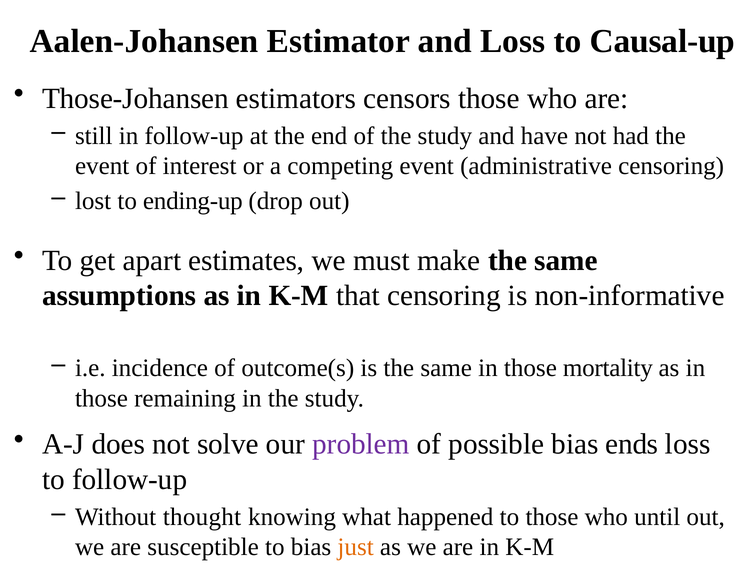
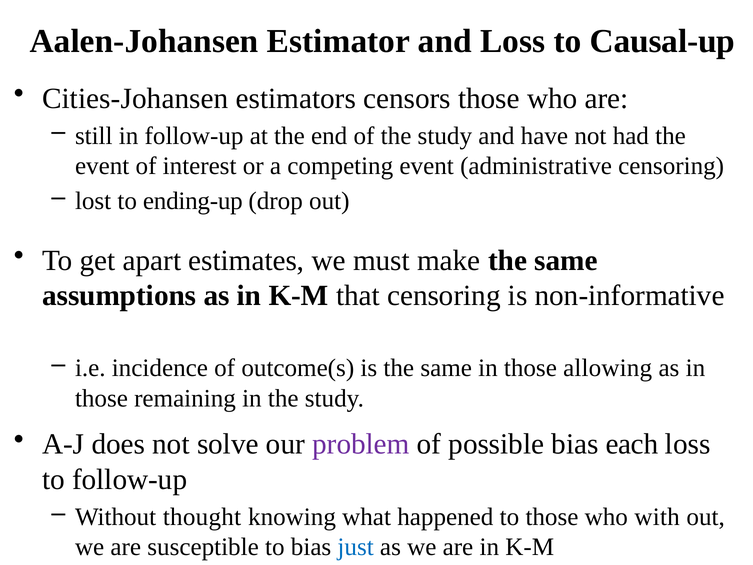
Those-Johansen: Those-Johansen -> Cities-Johansen
mortality: mortality -> allowing
ends: ends -> each
until: until -> with
just colour: orange -> blue
